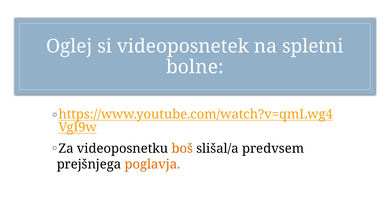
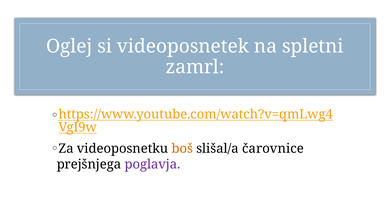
bolne: bolne -> zamrl
predvsem: predvsem -> čarovnice
poglavja colour: orange -> purple
